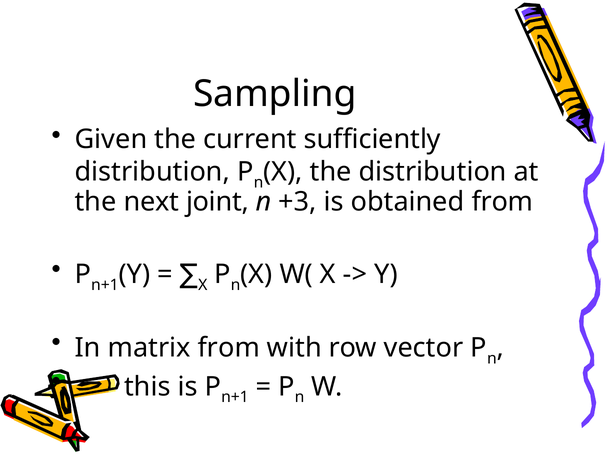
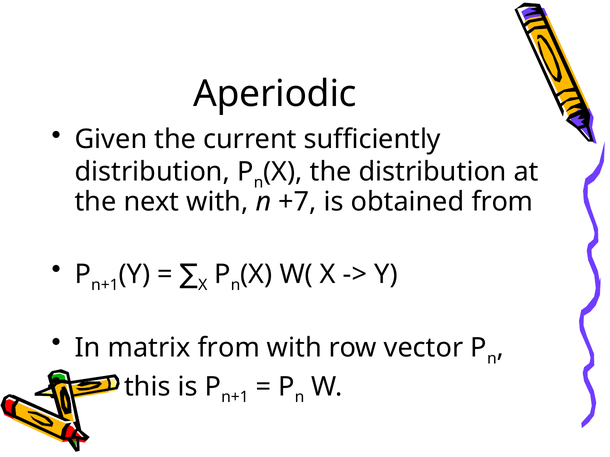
Sampling: Sampling -> Aperiodic
next joint: joint -> with
+3: +3 -> +7
